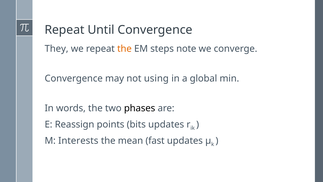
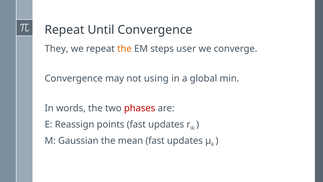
note: note -> user
phases colour: black -> red
points bits: bits -> fast
Interests: Interests -> Gaussian
